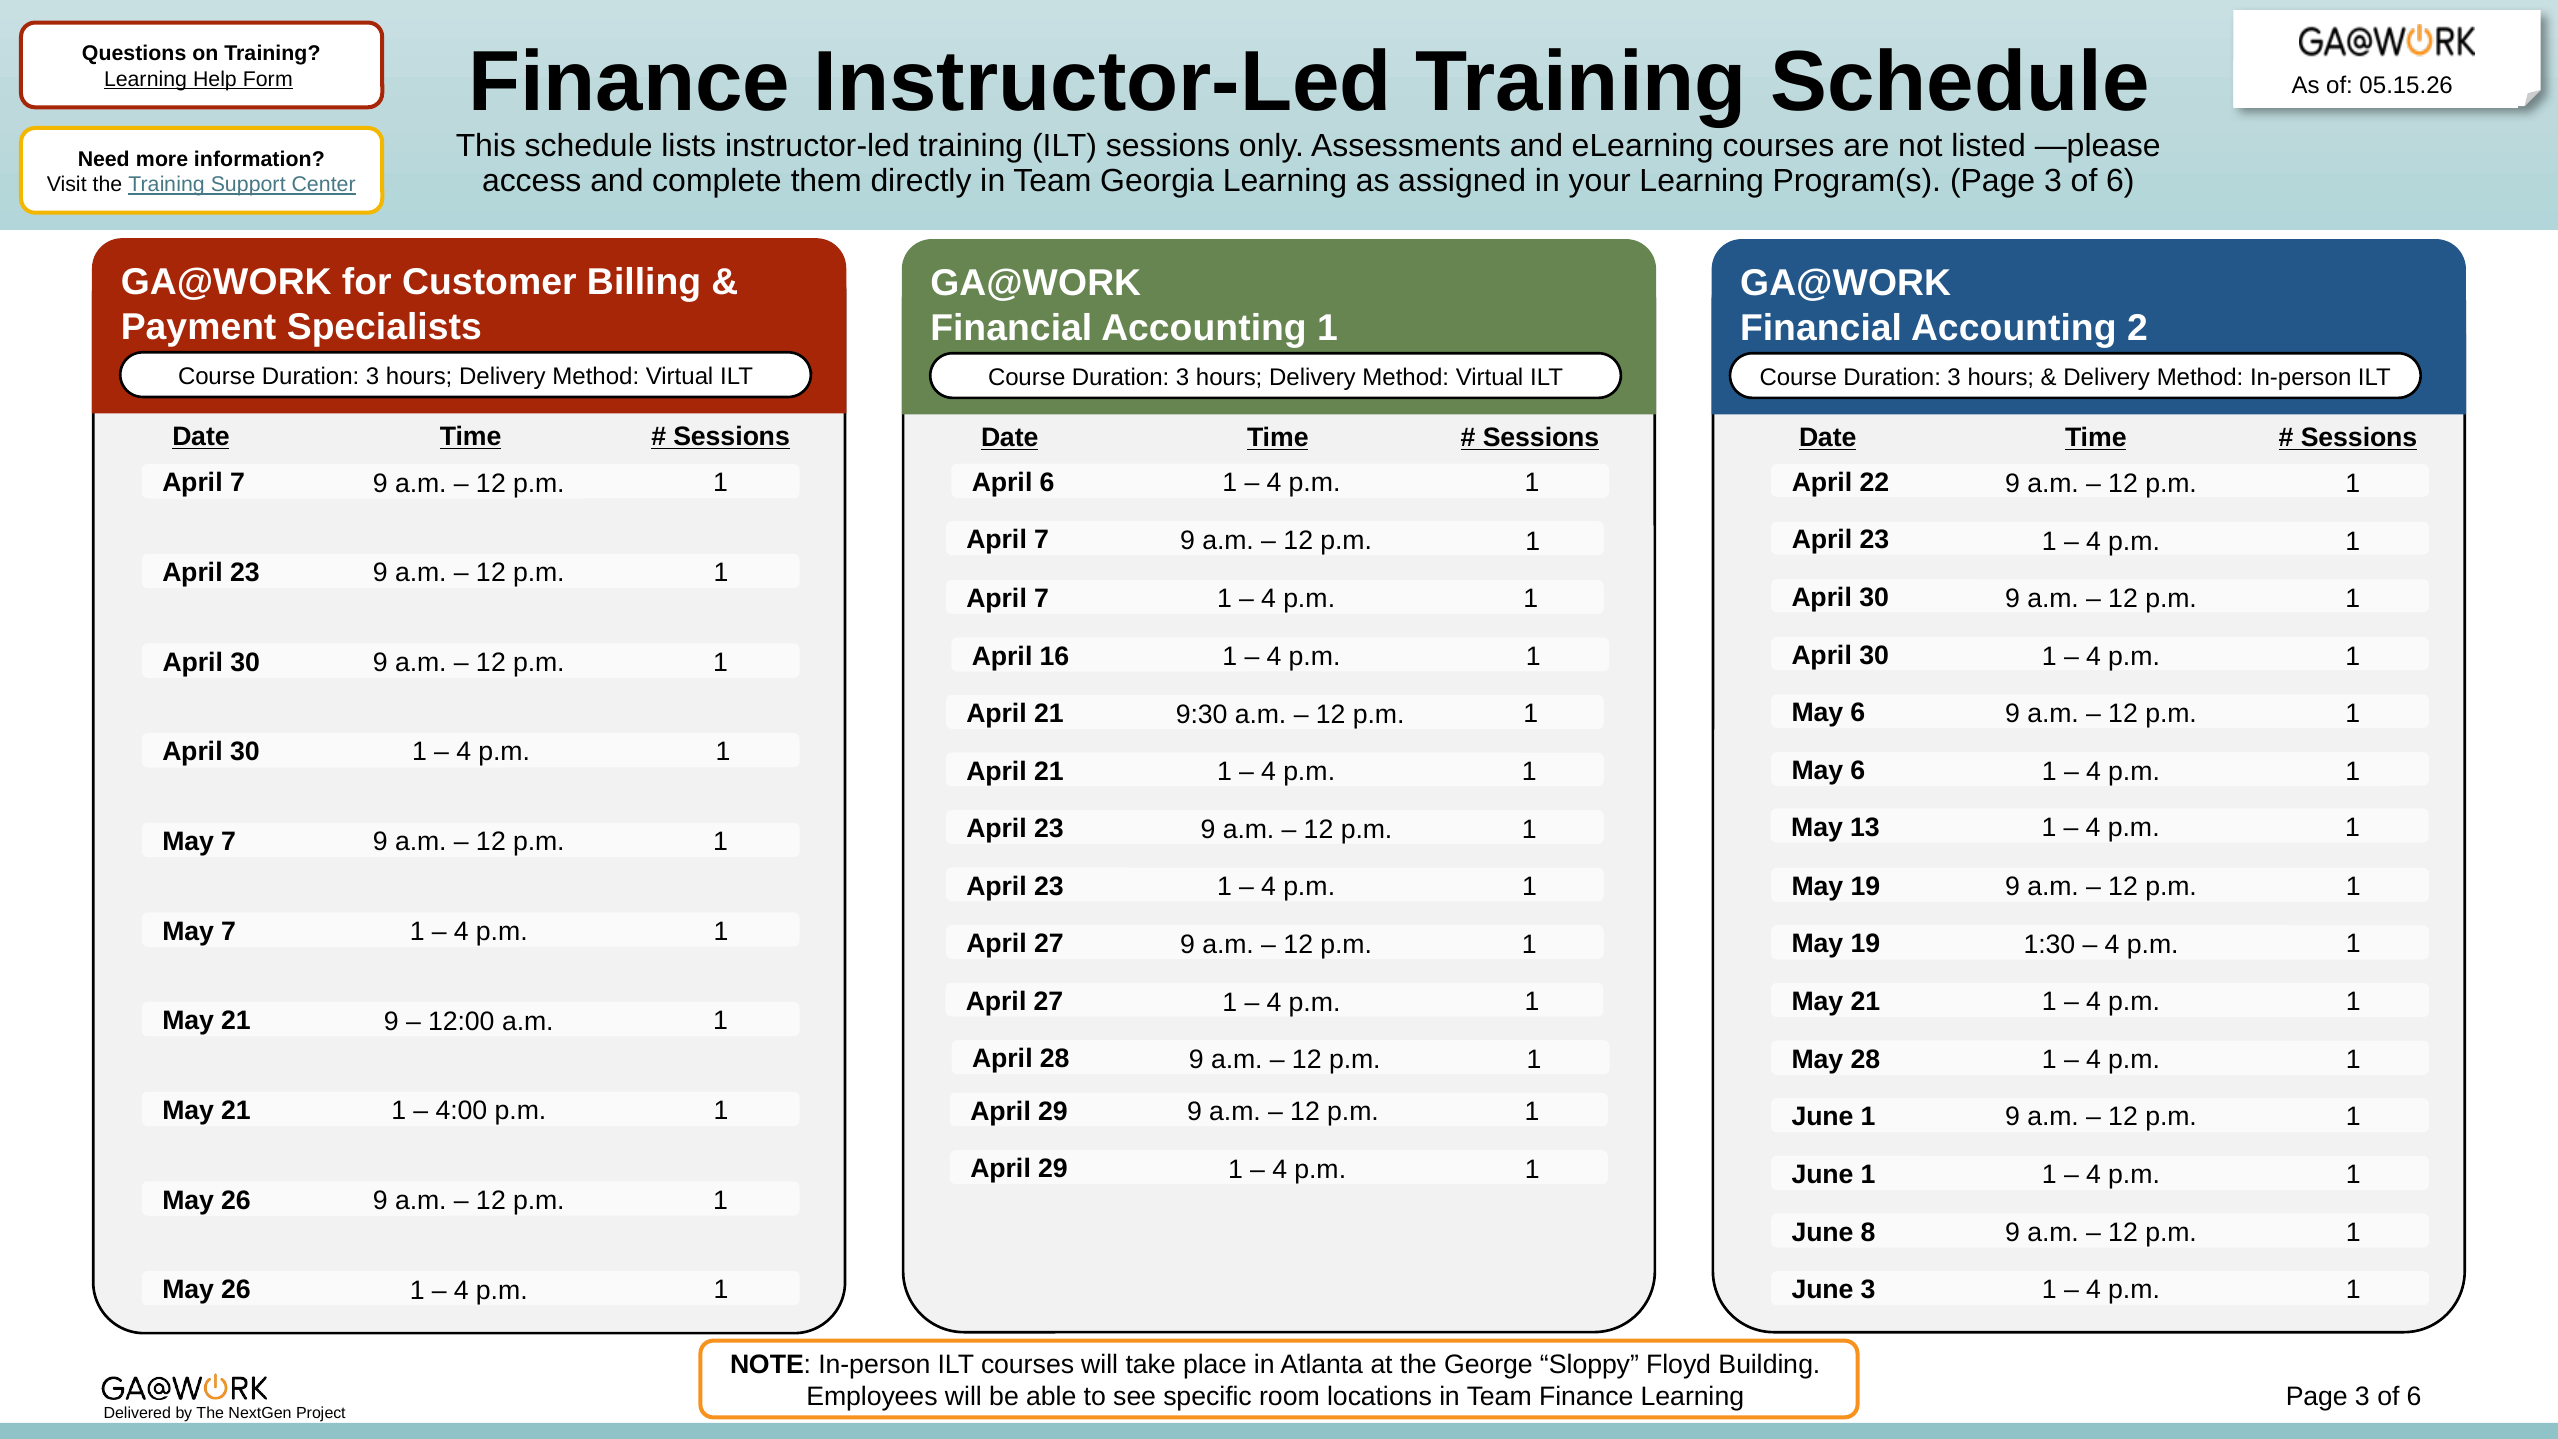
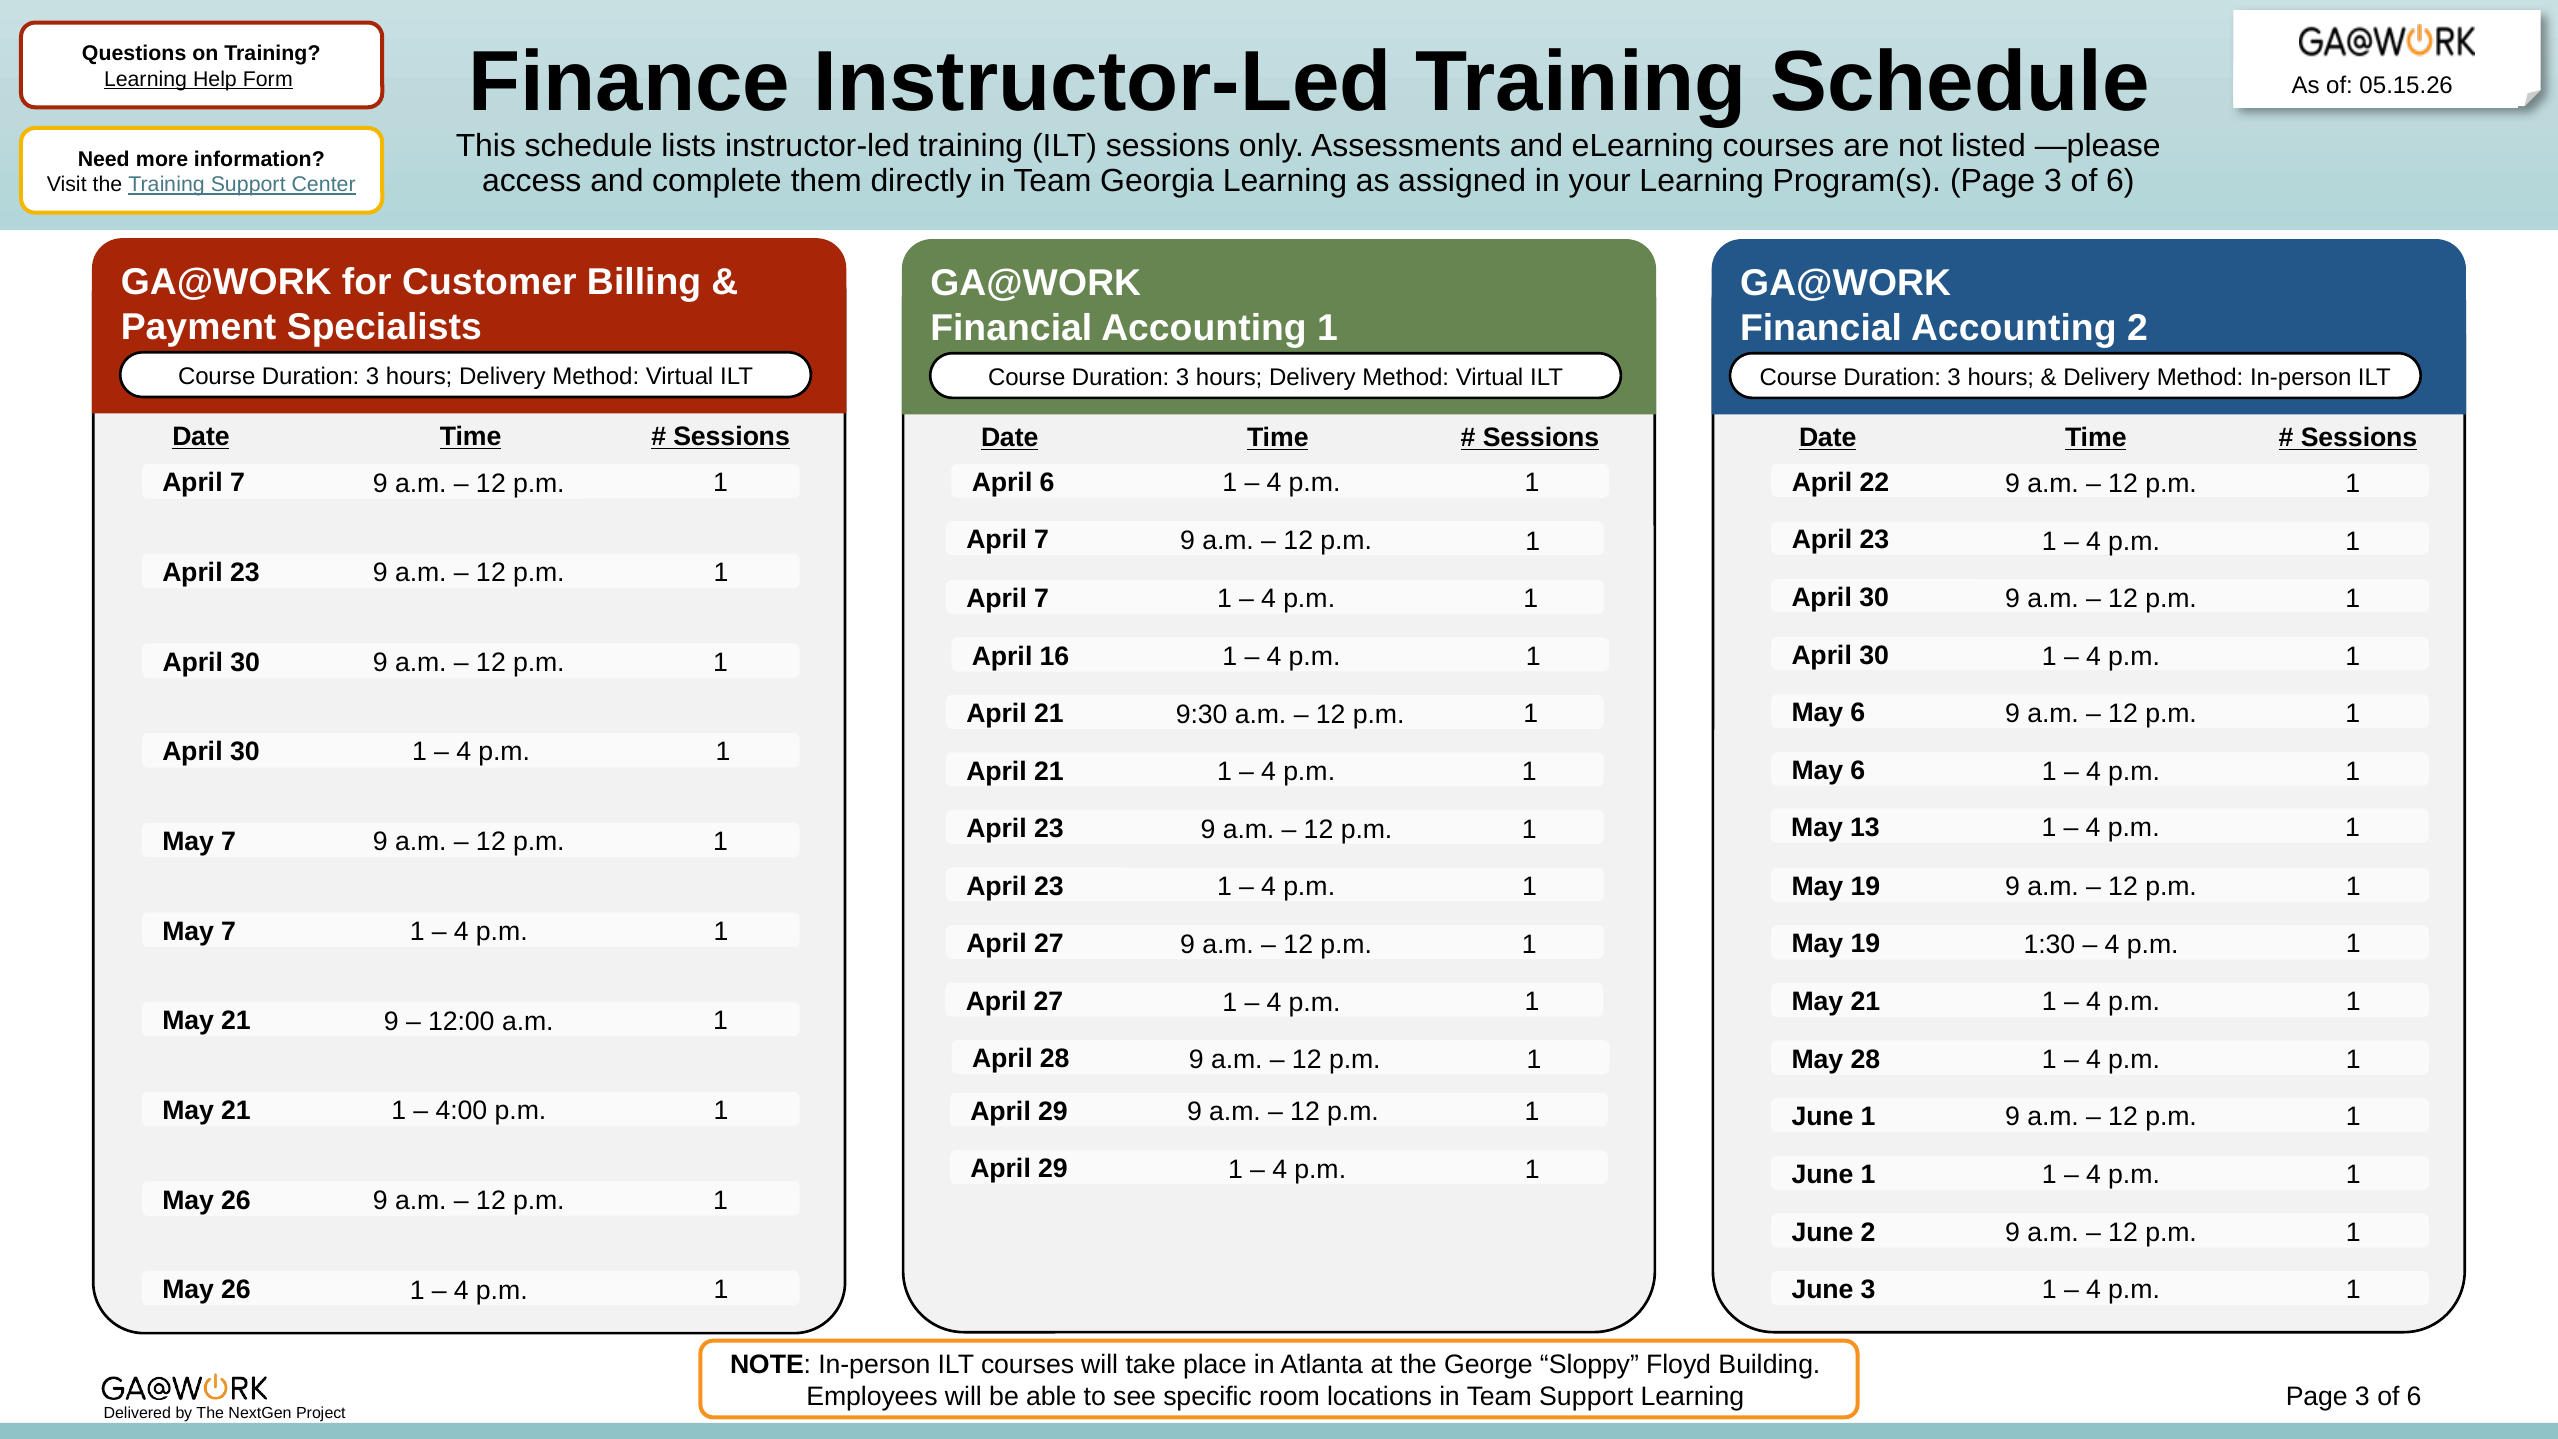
June 8: 8 -> 2
Team Finance: Finance -> Support
